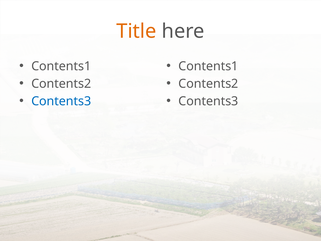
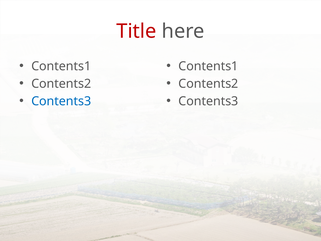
Title colour: orange -> red
